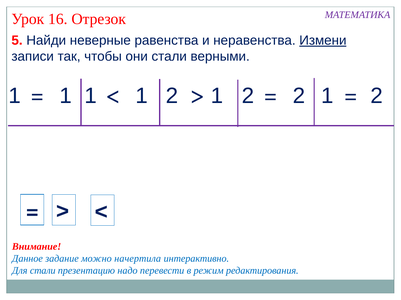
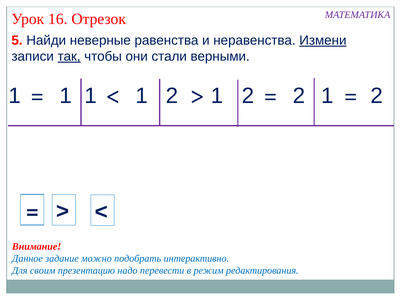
так underline: none -> present
начертила: начертила -> подобрать
Для стали: стали -> своим
